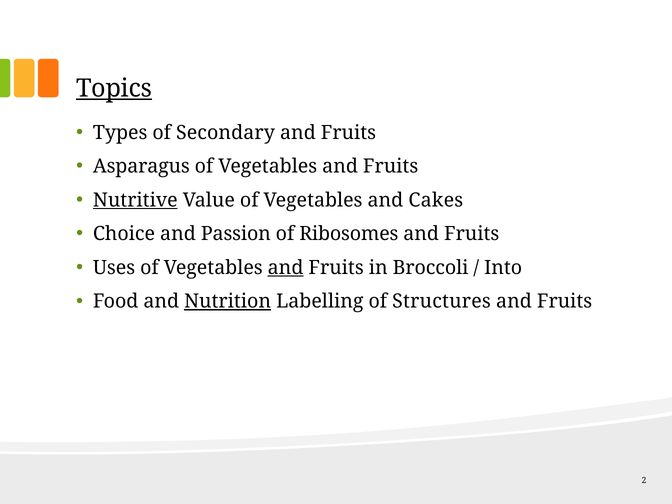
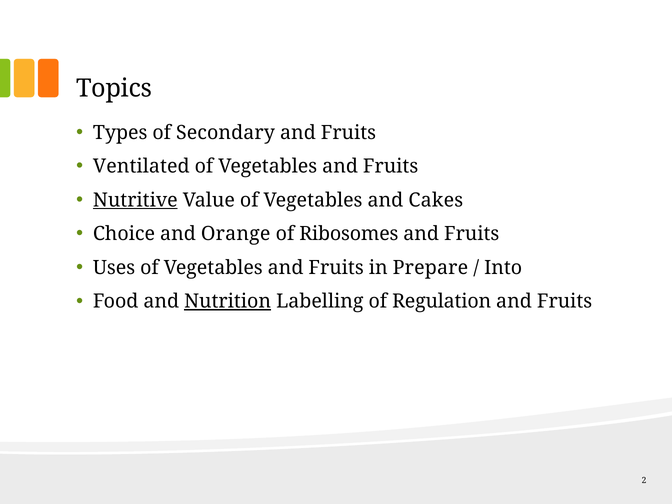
Topics underline: present -> none
Asparagus: Asparagus -> Ventilated
Passion: Passion -> Orange
and at (286, 268) underline: present -> none
Broccoli: Broccoli -> Prepare
Structures: Structures -> Regulation
